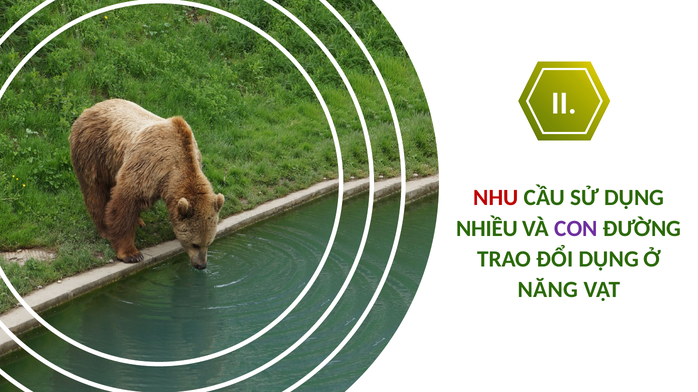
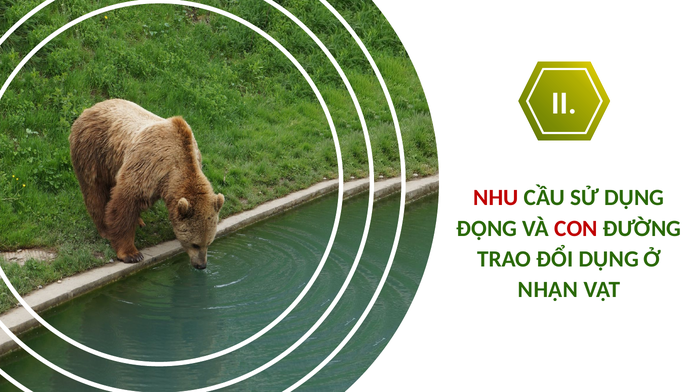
NHIỀU: NHIỀU -> ĐỘNG
CON colour: purple -> red
NĂNG: NĂNG -> NHẬN
